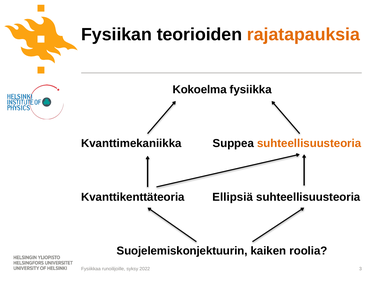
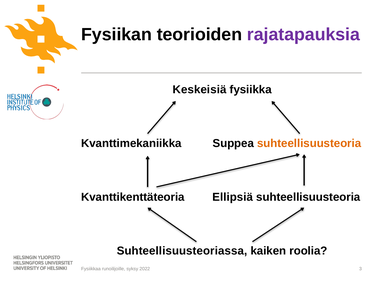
rajatapauksia colour: orange -> purple
Kokoelma: Kokoelma -> Keskeisiä
Suojelemiskonjektuurin: Suojelemiskonjektuurin -> Suhteellisuusteoriassa
